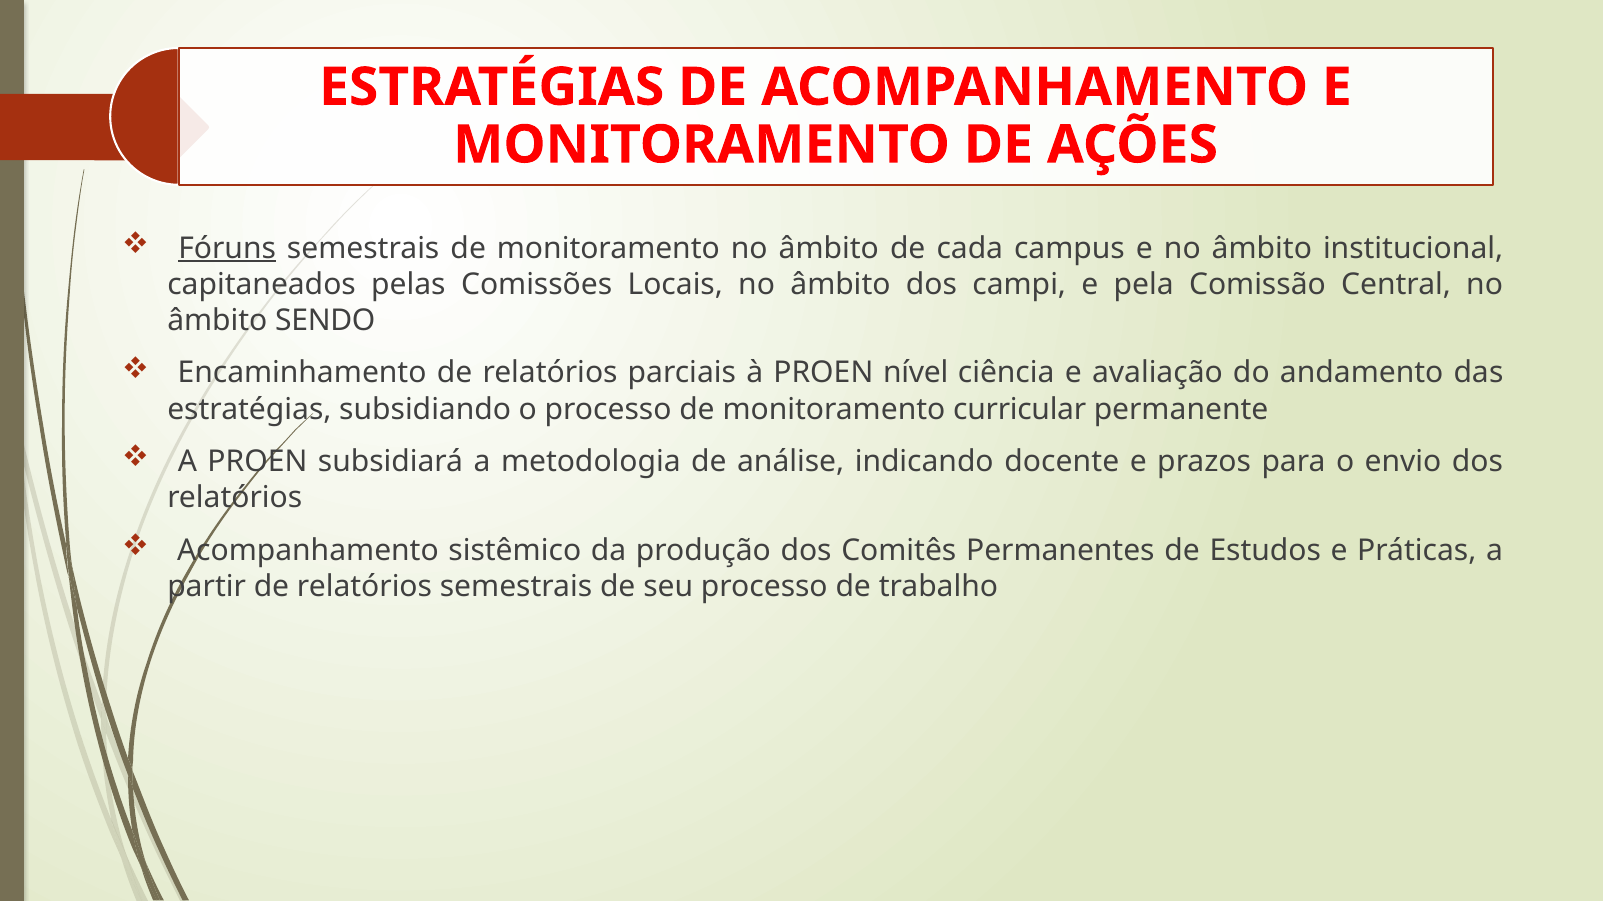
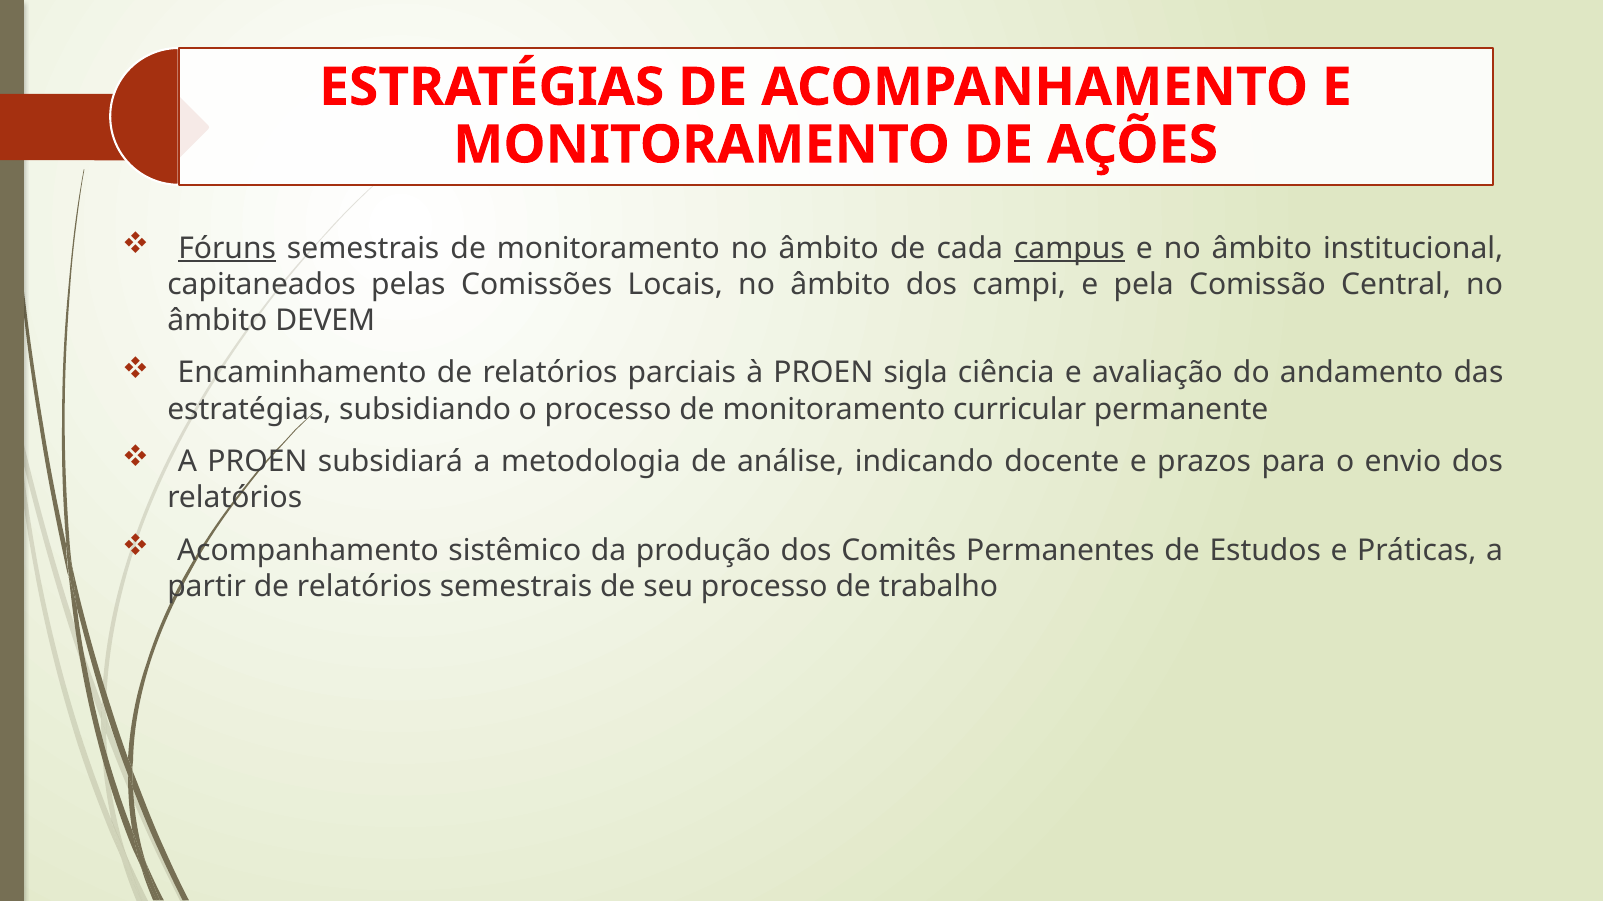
campus underline: none -> present
SENDO: SENDO -> DEVEM
nível: nível -> sigla
